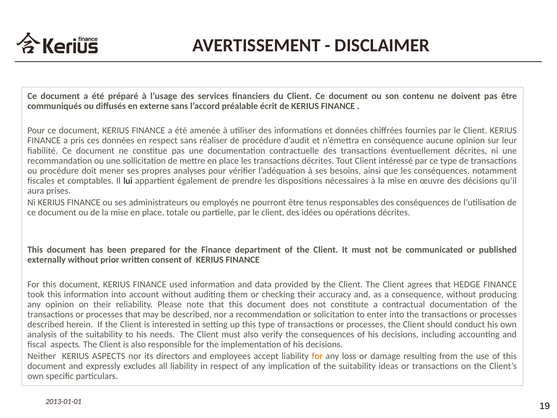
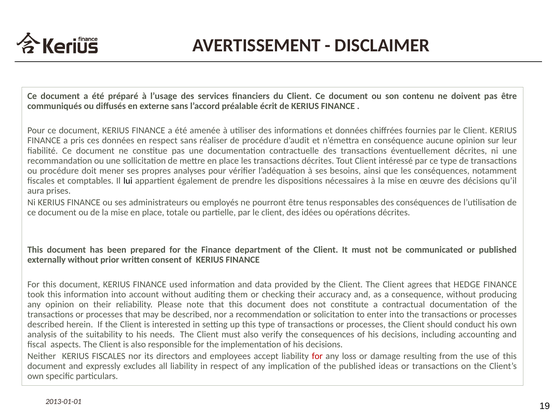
KERIUS ASPECTS: ASPECTS -> FISCALES
for at (317, 356) colour: orange -> red
implication of the suitability: suitability -> published
